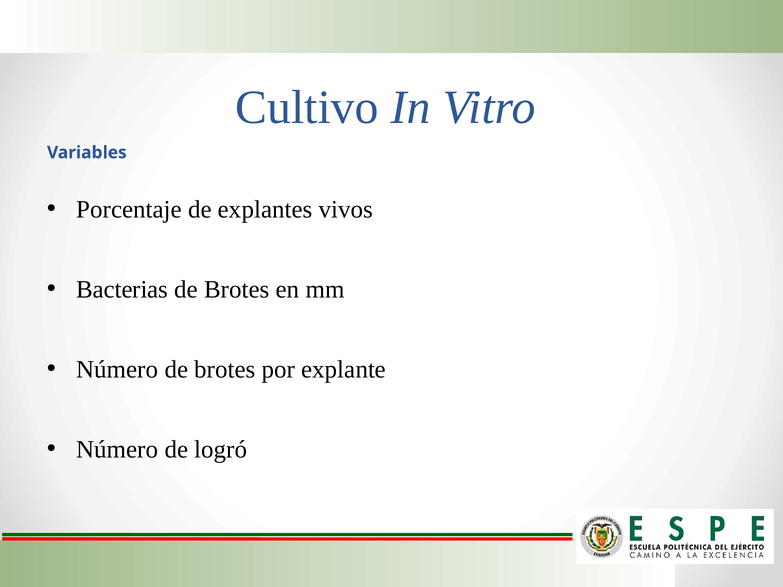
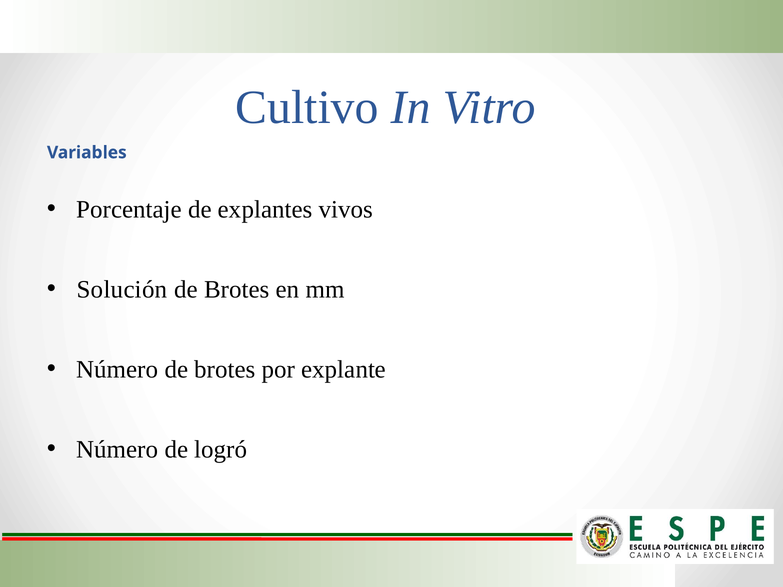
Bacterias: Bacterias -> Solución
